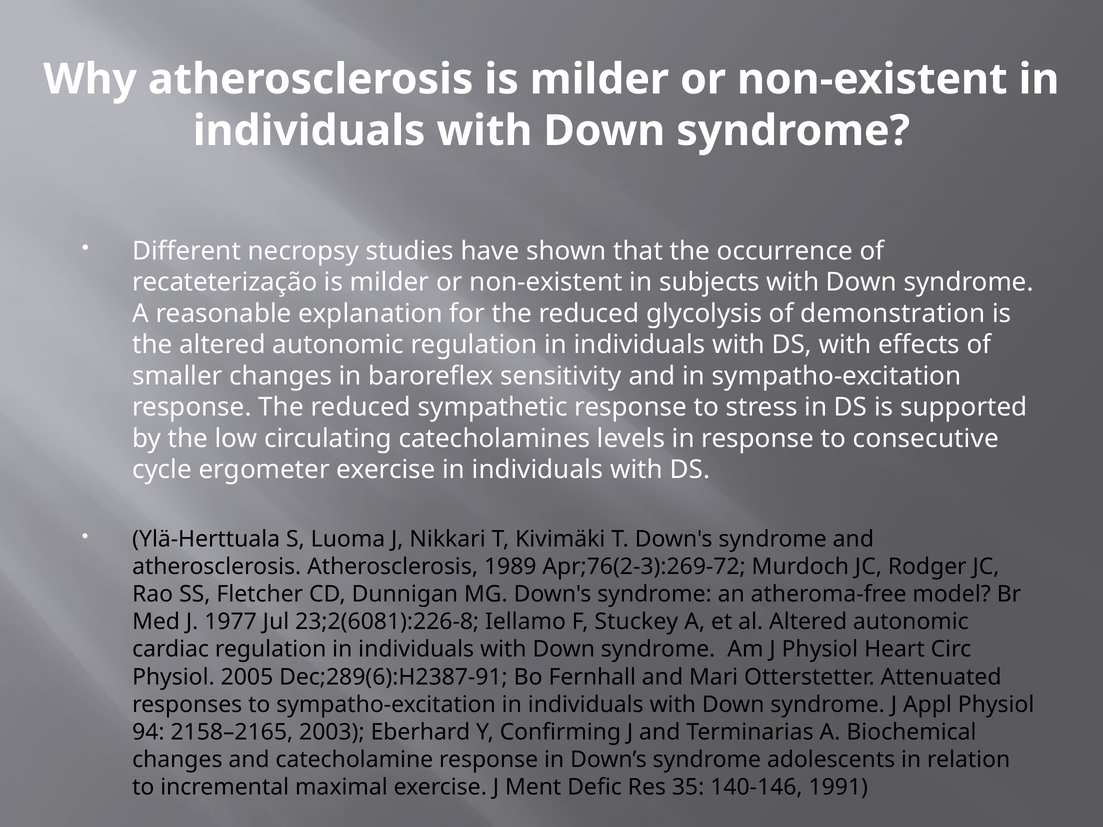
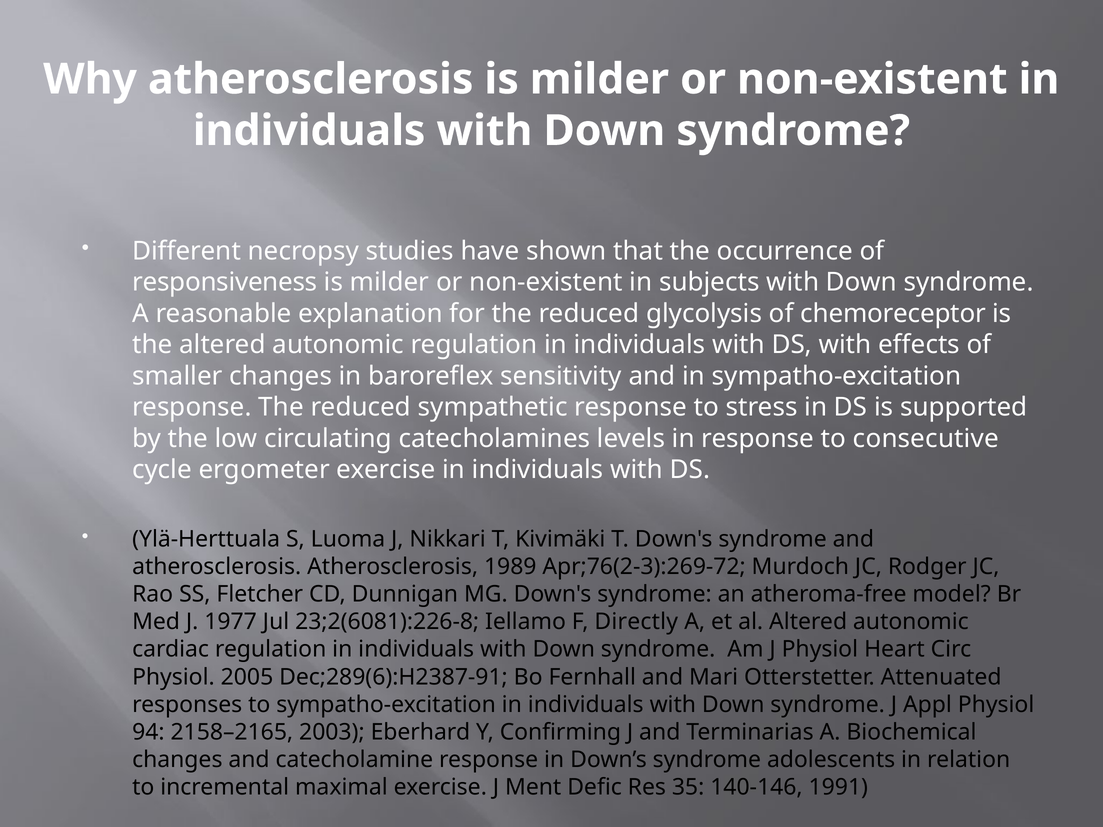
recateterização: recateterização -> responsiveness
demonstration: demonstration -> chemoreceptor
Stuckey: Stuckey -> Directly
